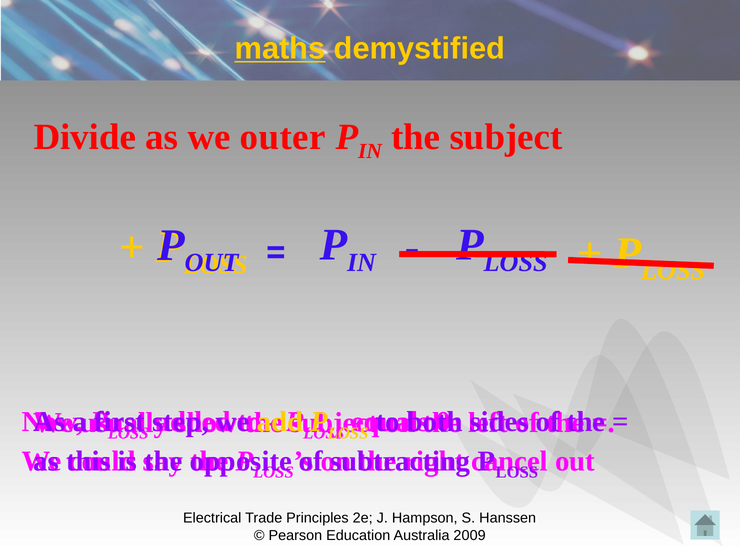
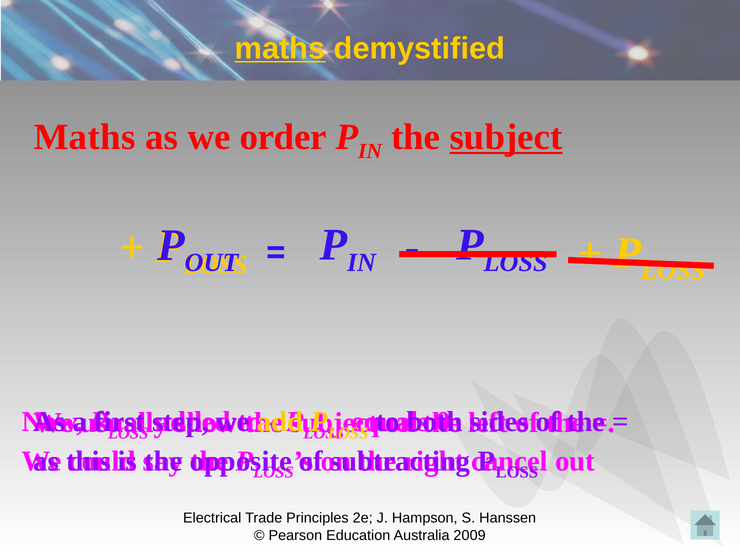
Divide at (85, 137): Divide -> Maths
outer: outer -> order
subject at (506, 137) underline: none -> present
